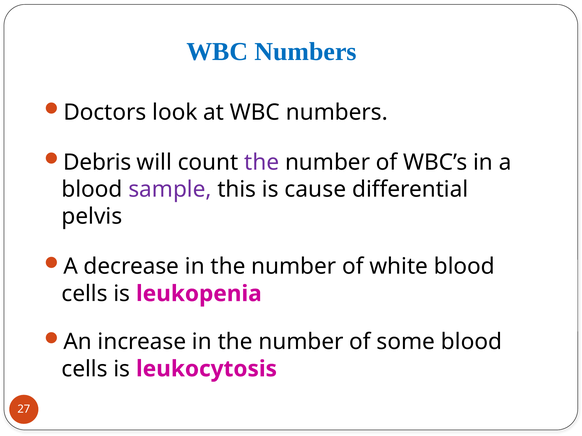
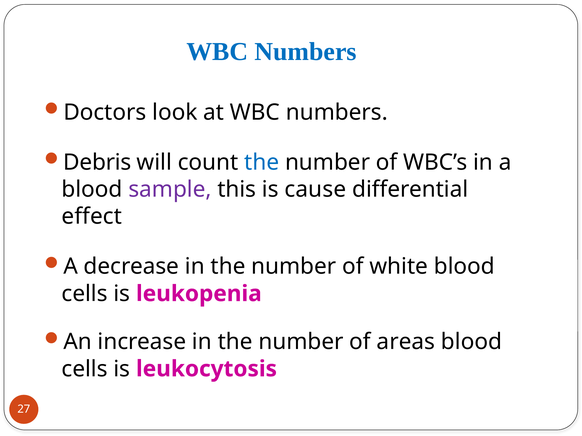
the at (262, 162) colour: purple -> blue
pelvis: pelvis -> effect
some: some -> areas
